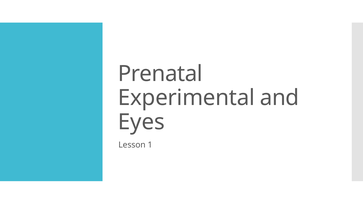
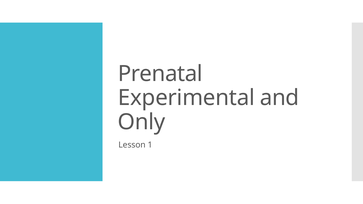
Eyes: Eyes -> Only
